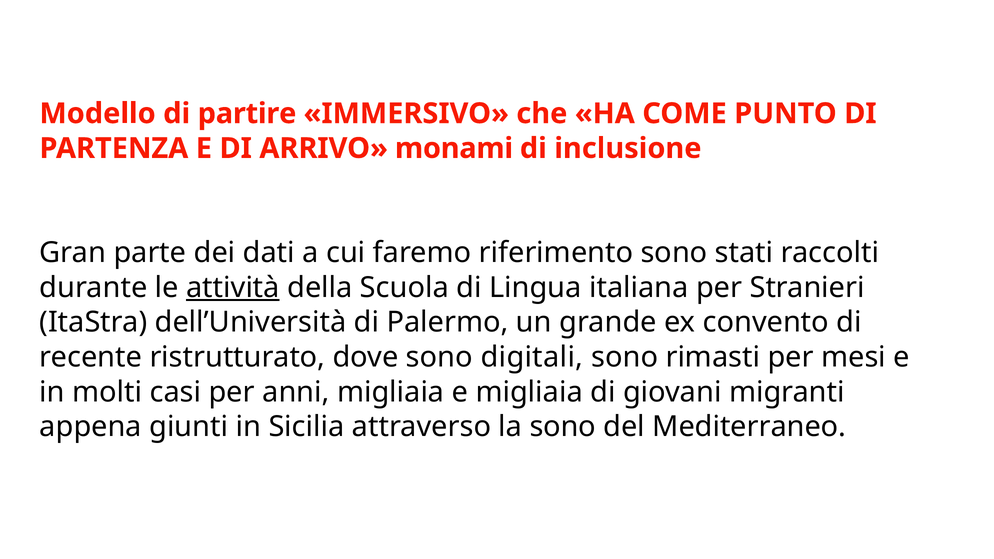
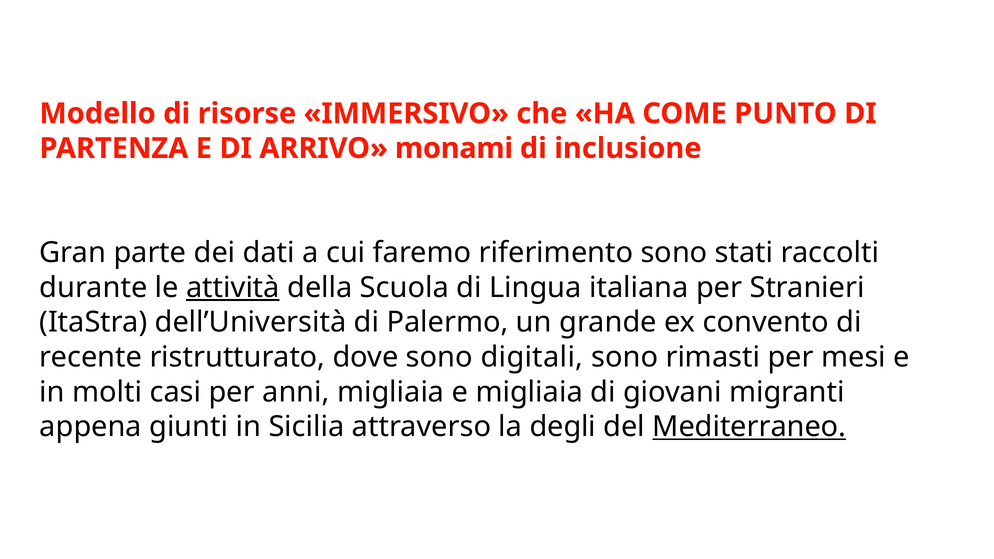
partire: partire -> risorse
la sono: sono -> degli
Mediterraneo underline: none -> present
